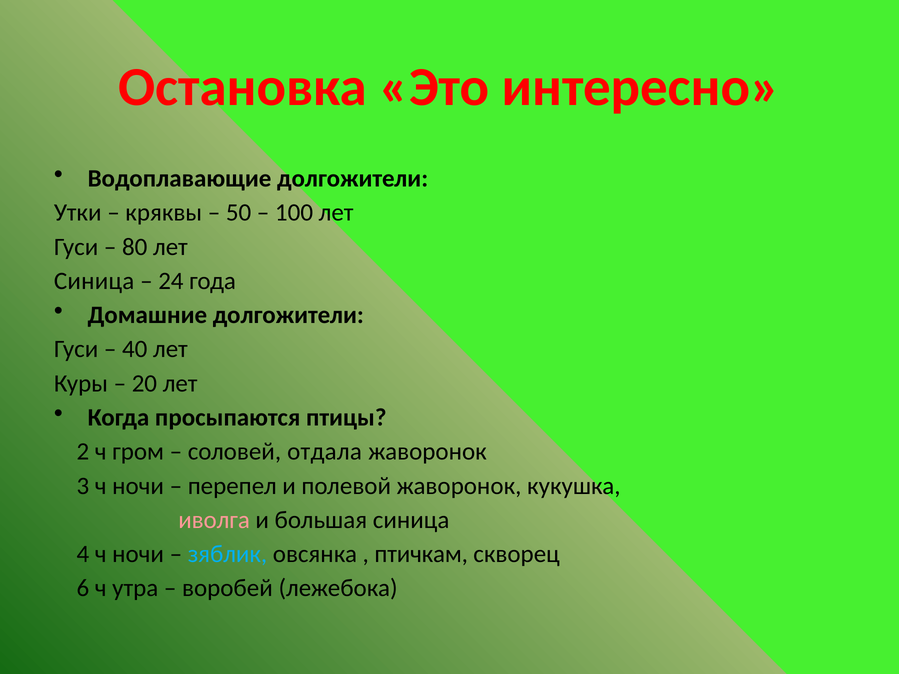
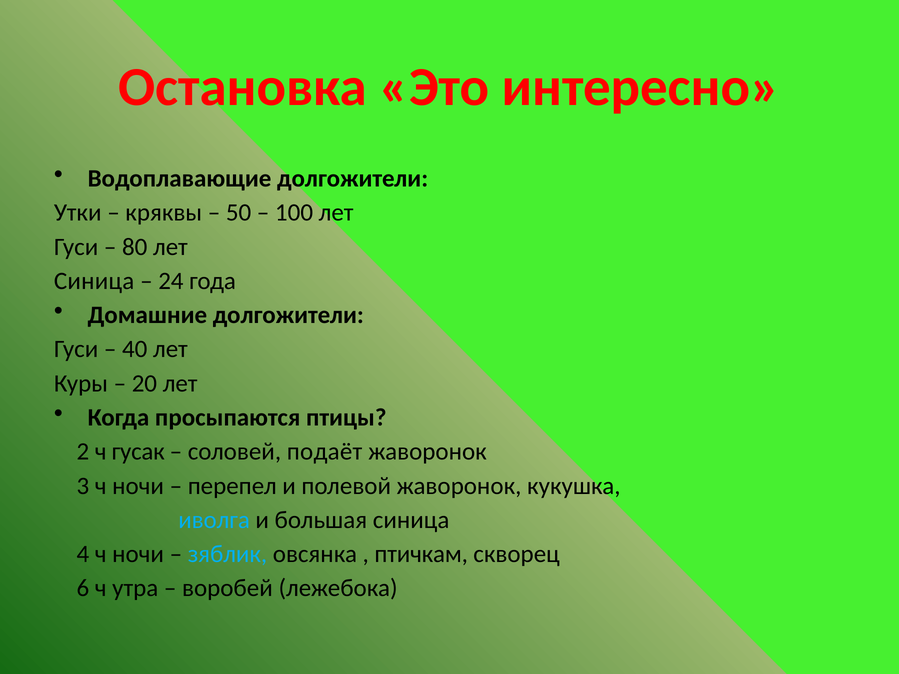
гром: гром -> гусак
отдала: отдала -> подаёт
иволга colour: pink -> light blue
